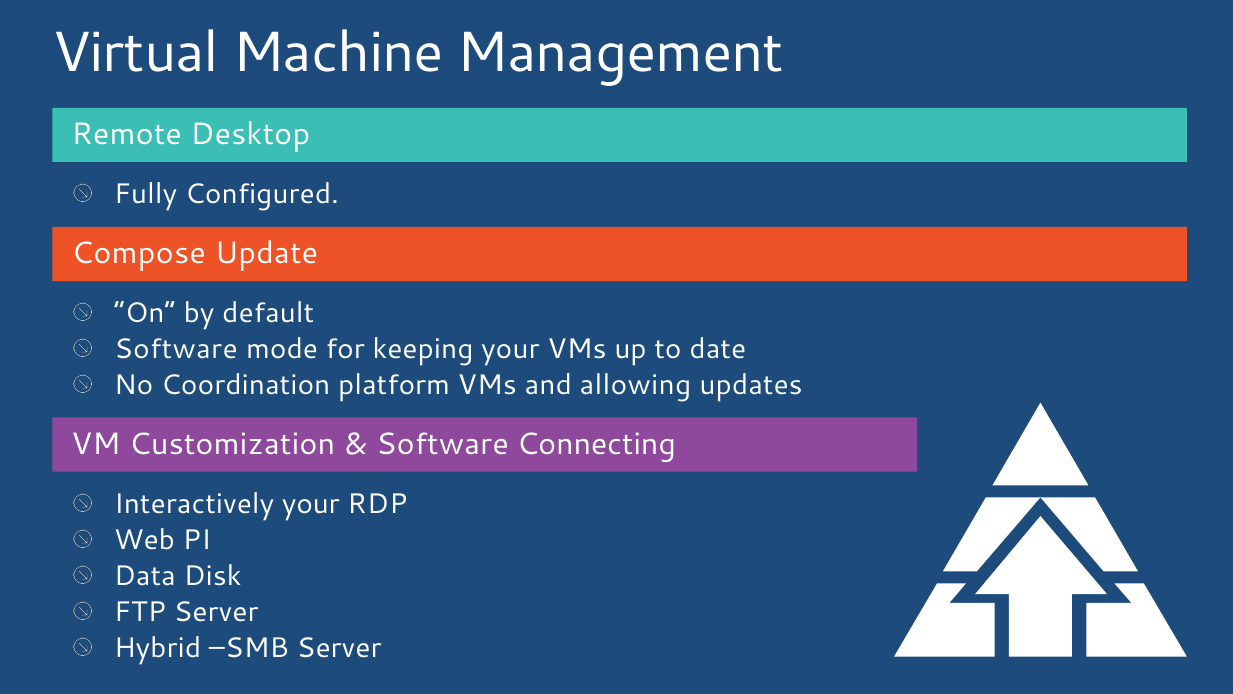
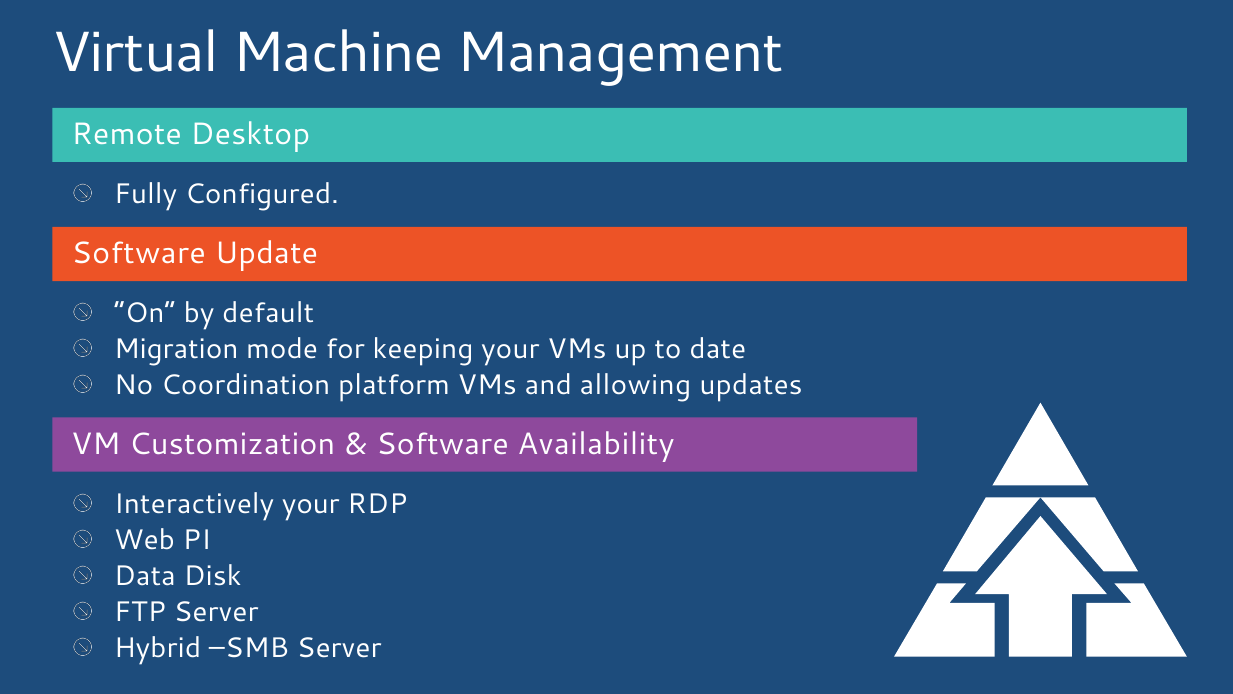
Compose at (139, 254): Compose -> Software
Software at (176, 349): Software -> Migration
Connecting: Connecting -> Availability
